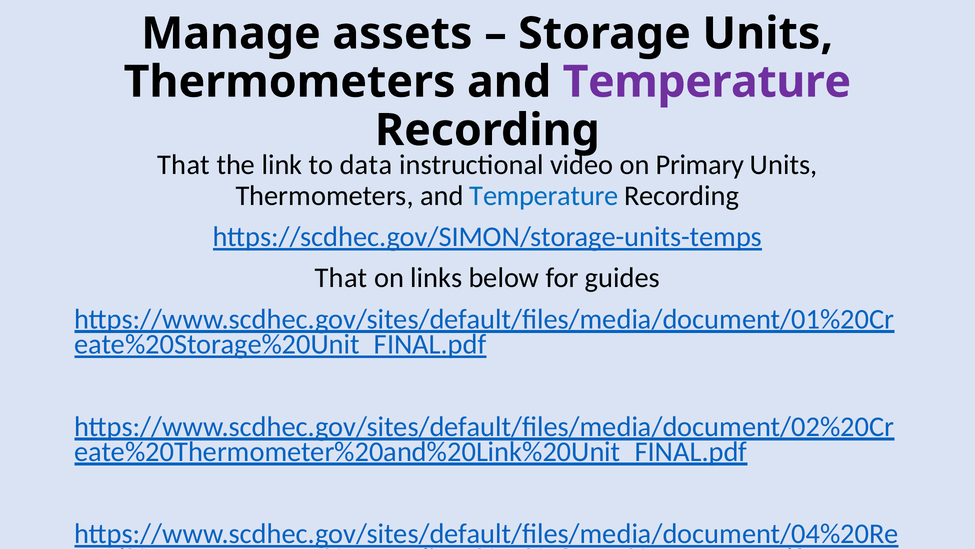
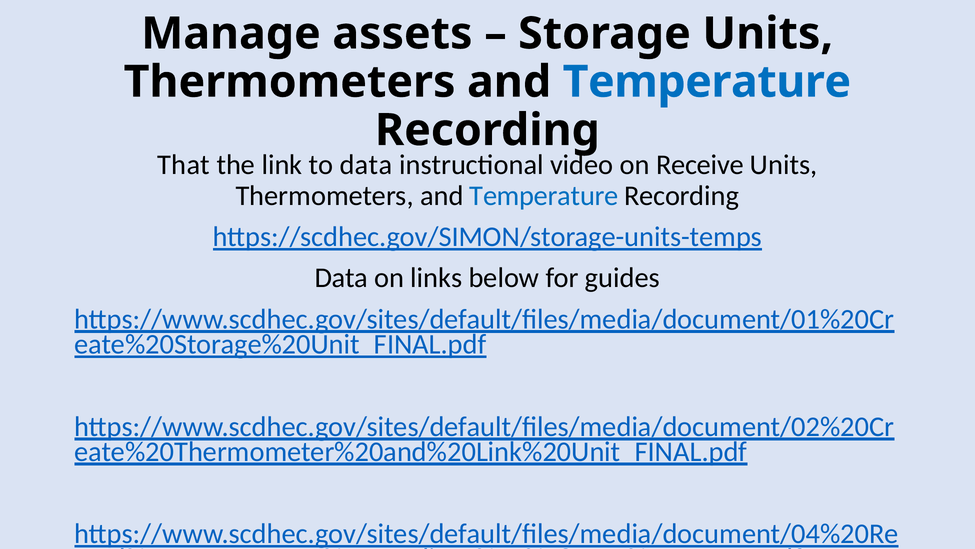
Temperature at (707, 82) colour: purple -> blue
Primary: Primary -> Receive
That at (341, 278): That -> Data
